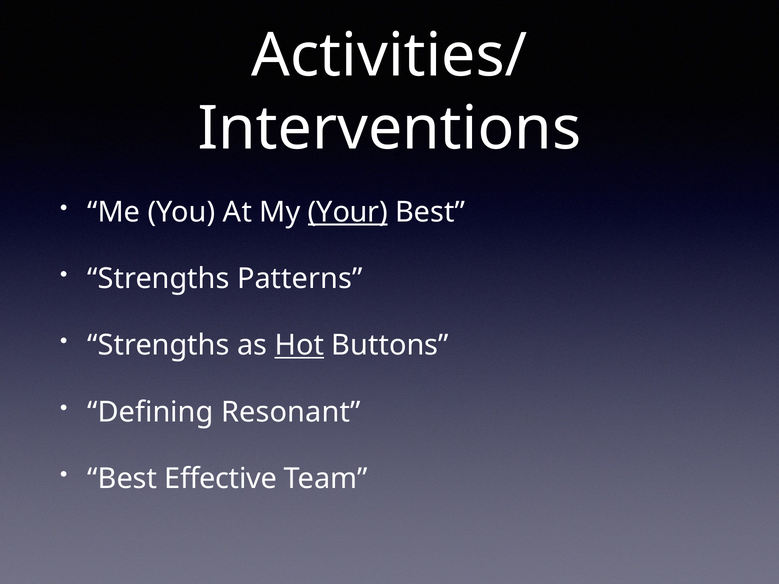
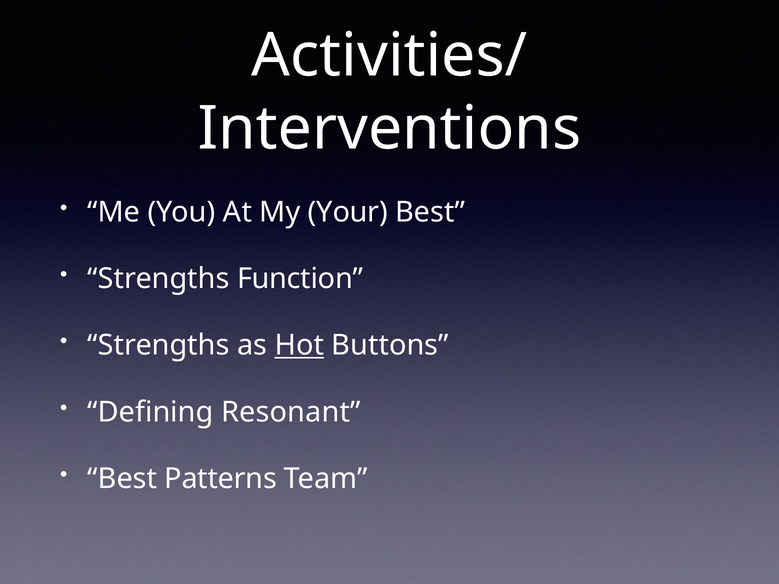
Your underline: present -> none
Patterns: Patterns -> Function
Effective: Effective -> Patterns
